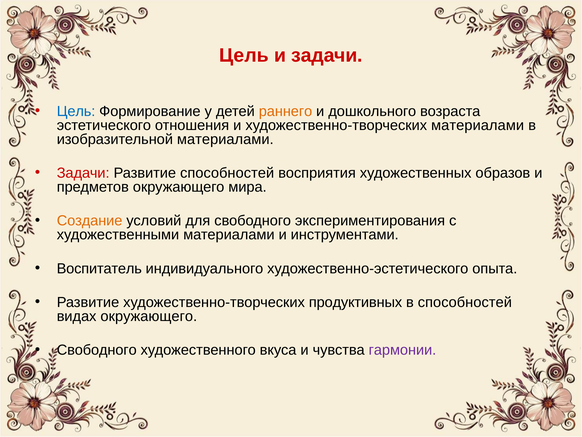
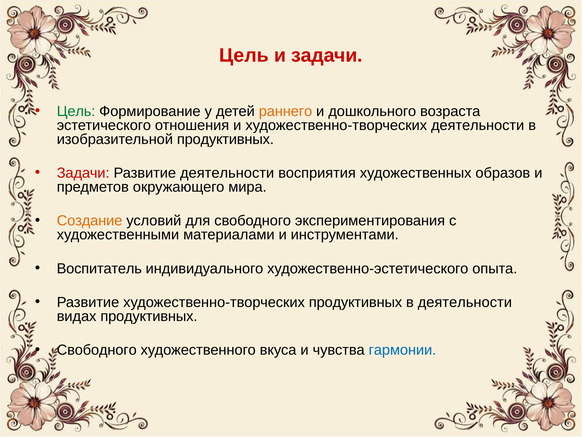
Цель at (76, 111) colour: blue -> green
художественно-творческих материалами: материалами -> деятельности
изобразительной материалами: материалами -> продуктивных
Развитие способностей: способностей -> деятельности
в способностей: способностей -> деятельности
видах окружающего: окружающего -> продуктивных
гармонии colour: purple -> blue
